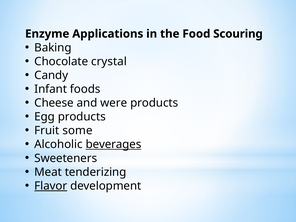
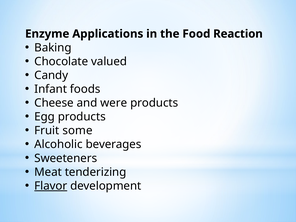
Scouring: Scouring -> Reaction
crystal: crystal -> valued
beverages underline: present -> none
